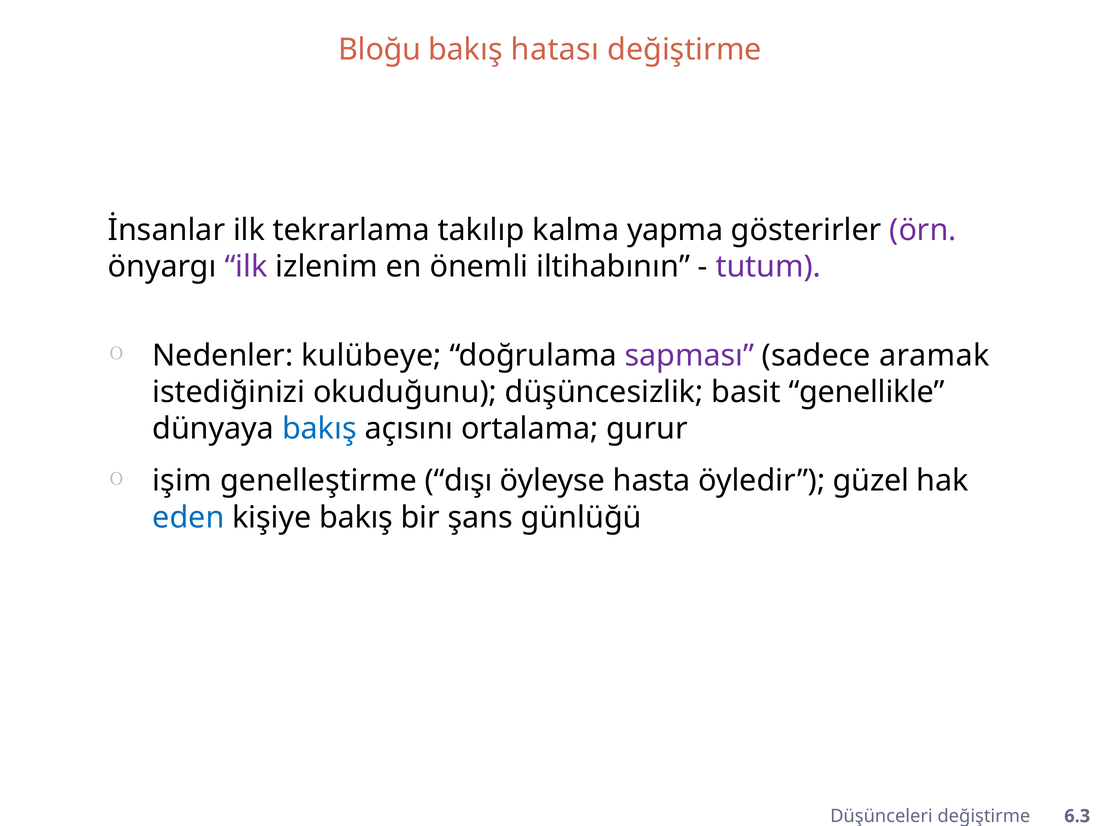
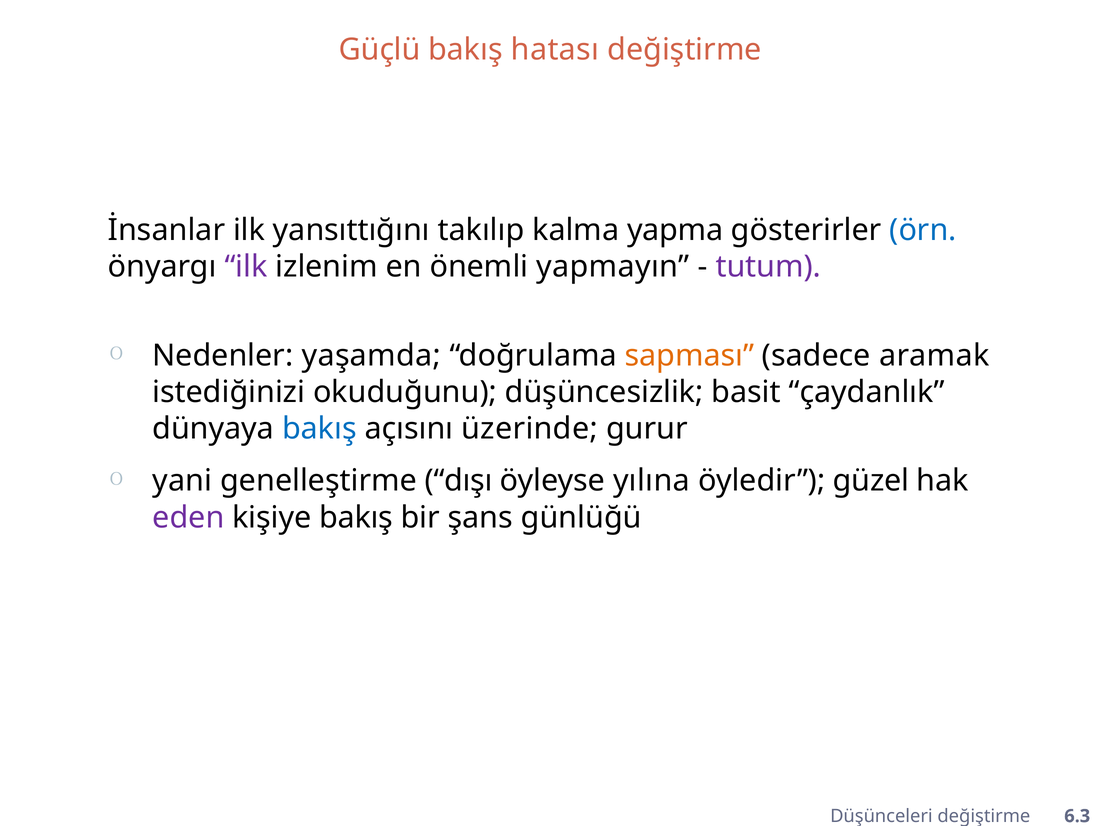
Bloğu: Bloğu -> Güçlü
tekrarlama: tekrarlama -> yansıttığını
örn colour: purple -> blue
iltihabının: iltihabının -> yapmayın
kulübeye: kulübeye -> yaşamda
sapması colour: purple -> orange
genellikle: genellikle -> çaydanlık
ortalama: ortalama -> üzerinde
işim: işim -> yani
hasta: hasta -> yılına
eden colour: blue -> purple
